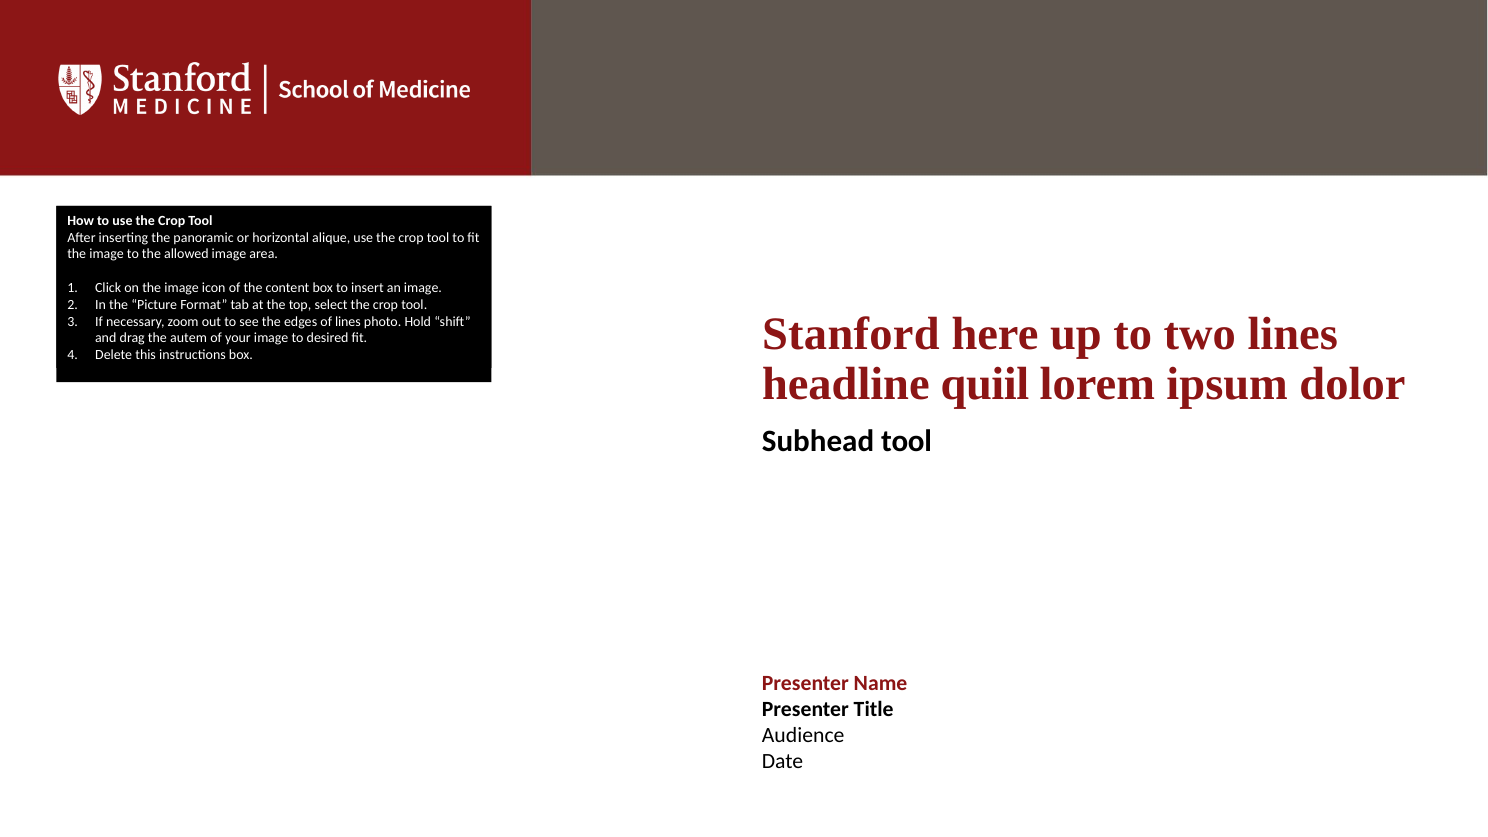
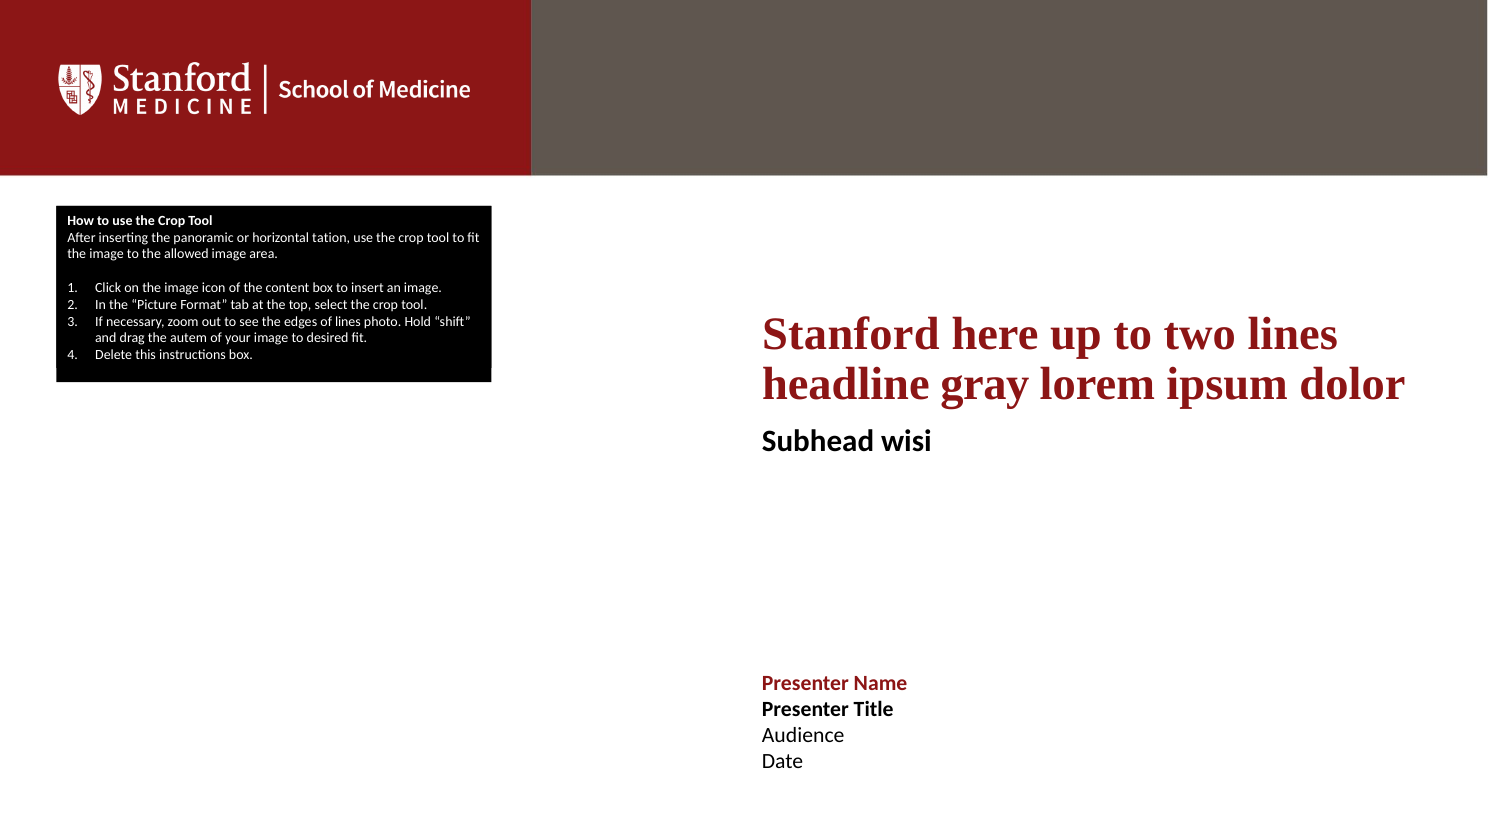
alique: alique -> tation
quiil: quiil -> gray
Subhead tool: tool -> wisi
